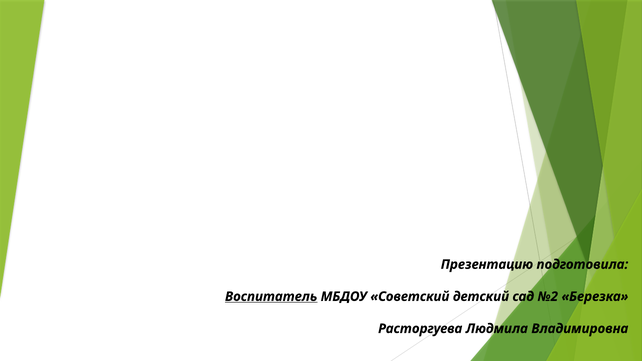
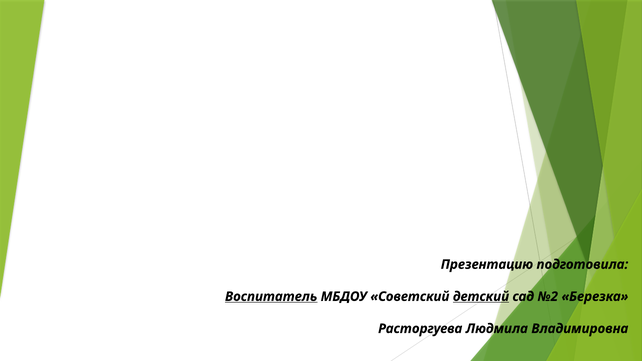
детский underline: none -> present
